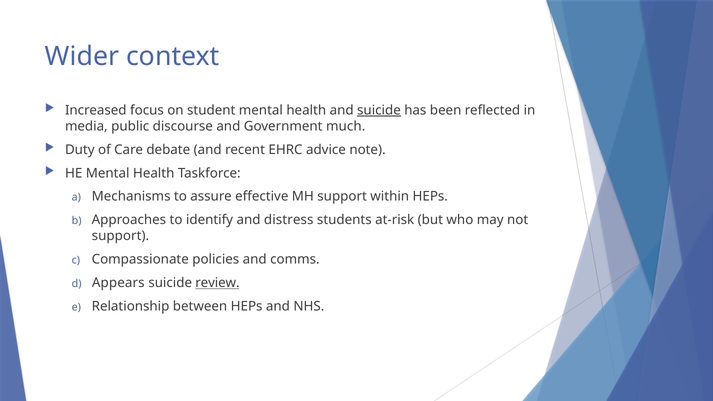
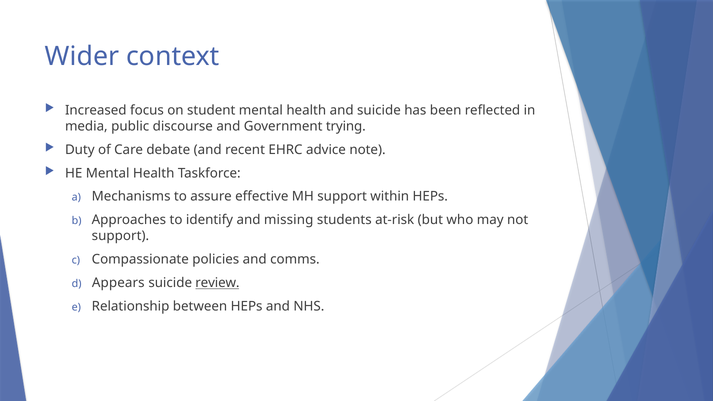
suicide at (379, 110) underline: present -> none
much: much -> trying
distress: distress -> missing
